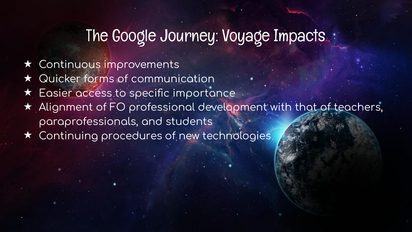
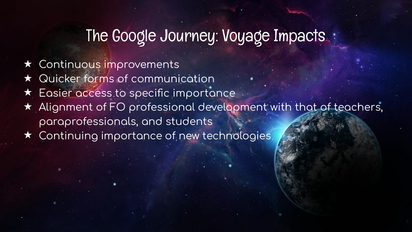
Continuing procedures: procedures -> importance
